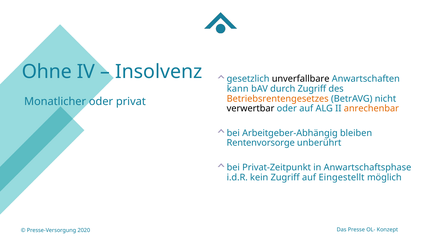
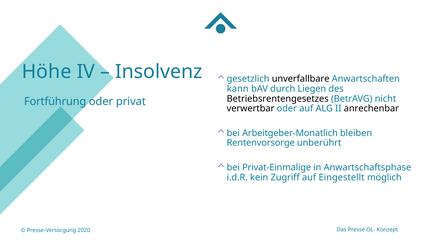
Ohne: Ohne -> Höhe
durch Zugriff: Zugriff -> Liegen
Betriebsrentengesetzes colour: orange -> black
Monatlicher: Monatlicher -> Fortführung
anrechenbar colour: orange -> black
Arbeitgeber-Abhängig: Arbeitgeber-Abhängig -> Arbeitgeber-Monatlich
Privat-Zeitpunkt: Privat-Zeitpunkt -> Privat-Einmalige
